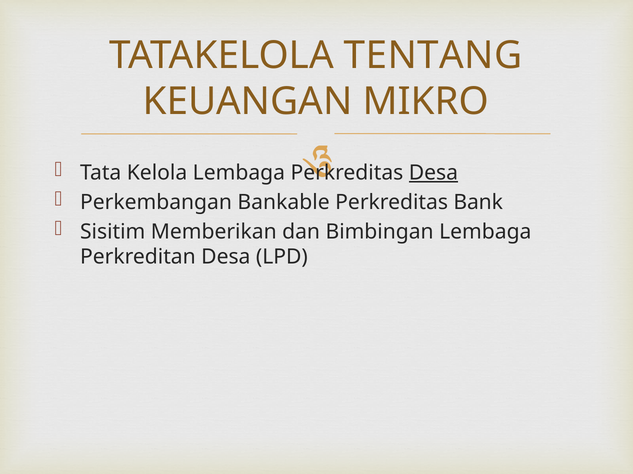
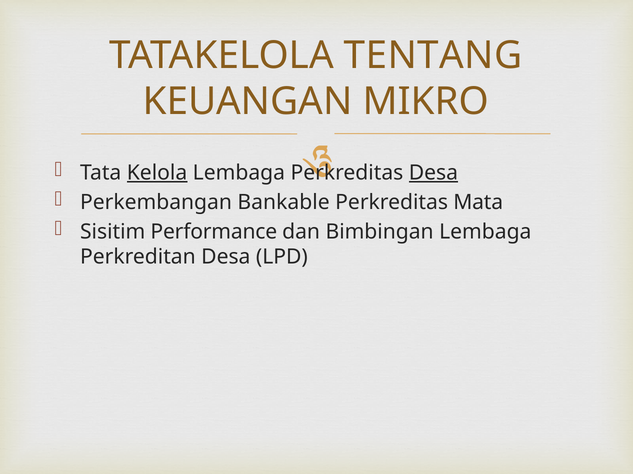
Kelola underline: none -> present
Bank: Bank -> Mata
Memberikan: Memberikan -> Performance
